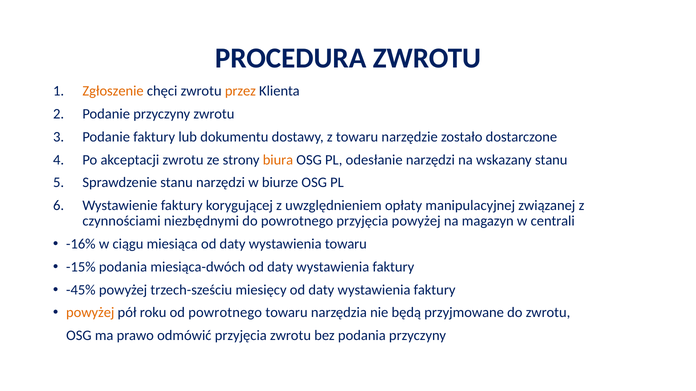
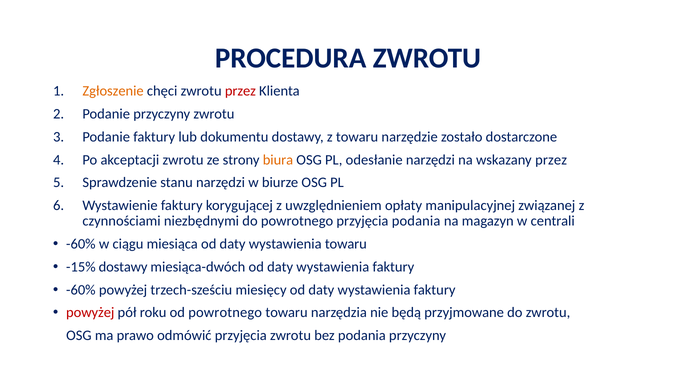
przez at (240, 91) colour: orange -> red
wskazany stanu: stanu -> przez
przyjęcia powyżej: powyżej -> podania
-16% at (81, 244): -16% -> -60%
-15% podania: podania -> dostawy
-45% at (81, 290): -45% -> -60%
powyżej at (90, 313) colour: orange -> red
